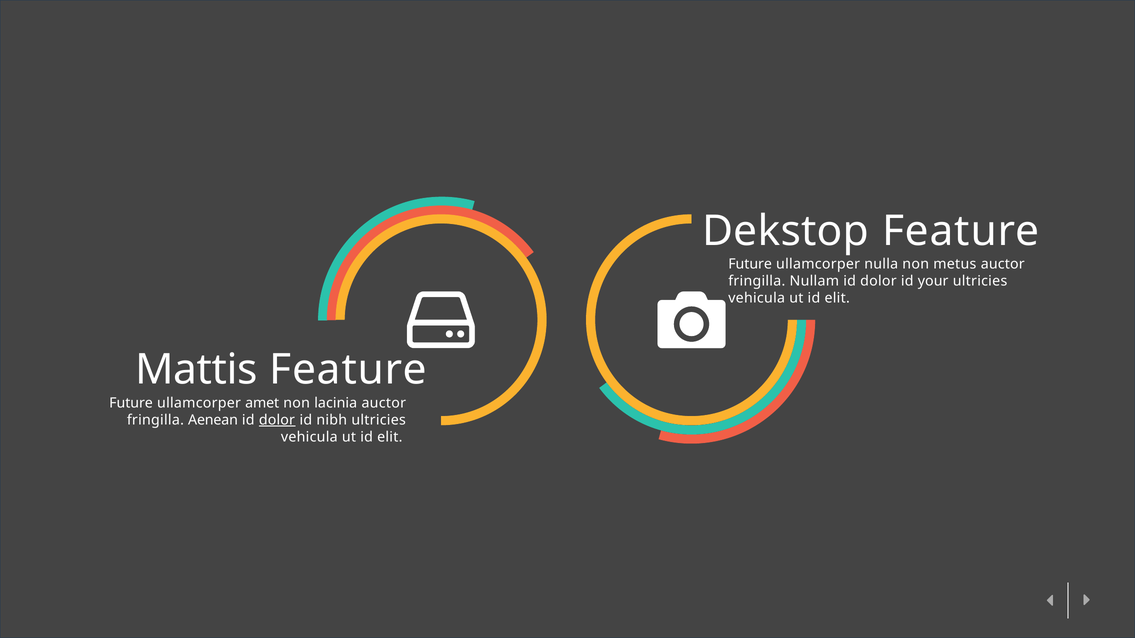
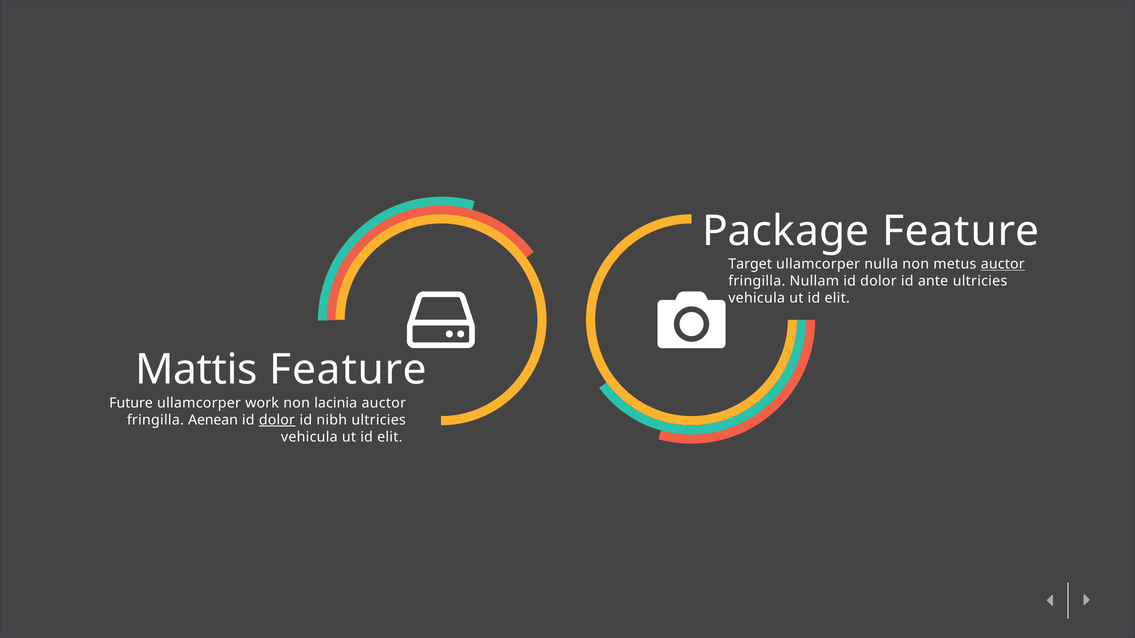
Dekstop: Dekstop -> Package
Future at (750, 264): Future -> Target
auctor at (1003, 264) underline: none -> present
your: your -> ante
amet: amet -> work
